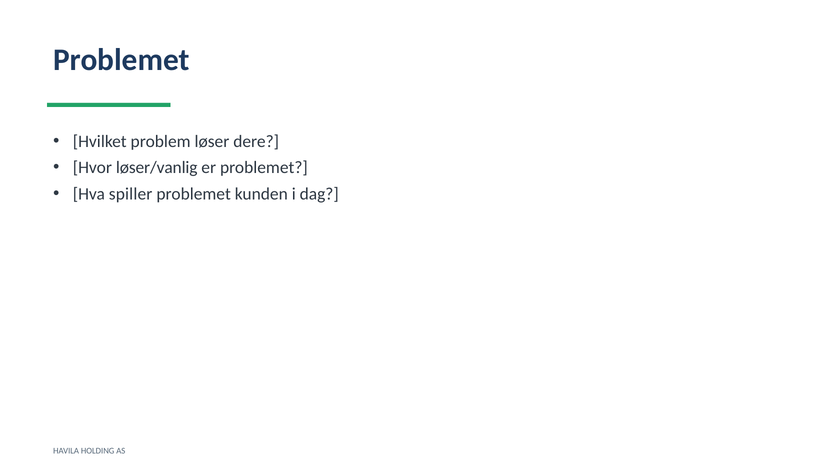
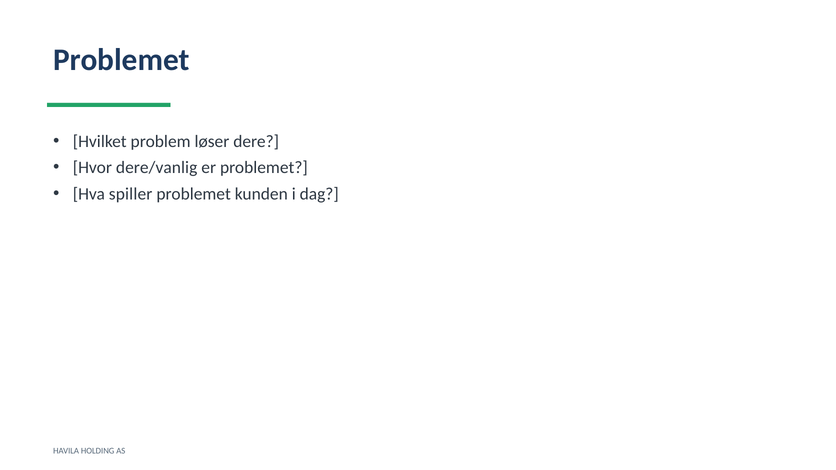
løser/vanlig: løser/vanlig -> dere/vanlig
